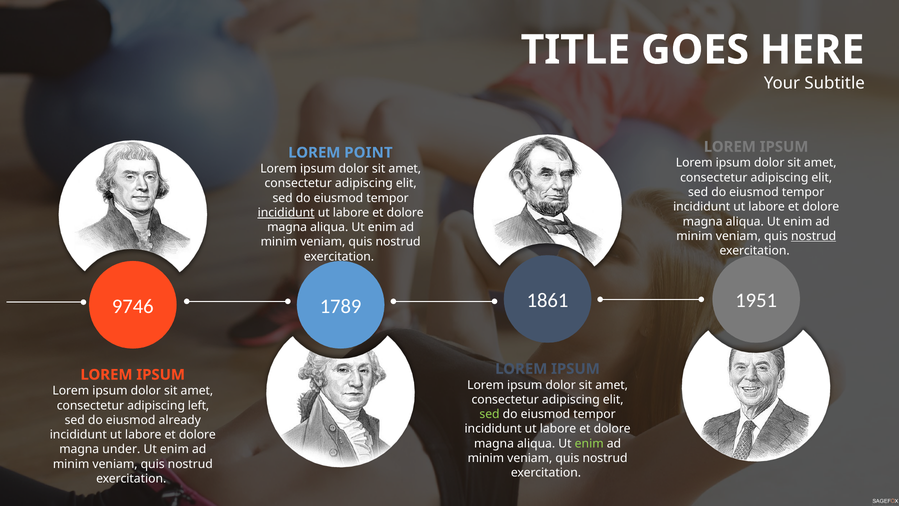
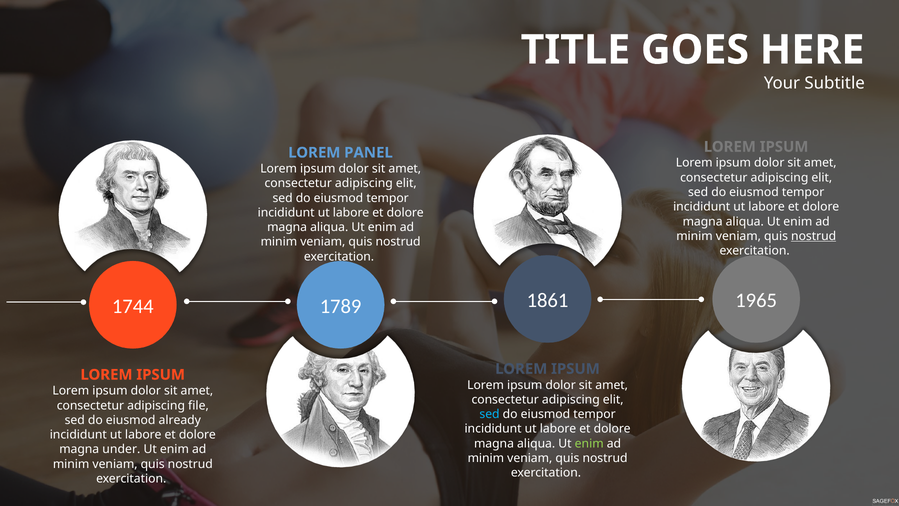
POINT: POINT -> PANEL
incididunt at (286, 213) underline: present -> none
1951: 1951 -> 1965
9746: 9746 -> 1744
left: left -> file
sed at (490, 414) colour: light green -> light blue
